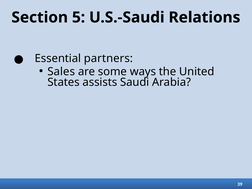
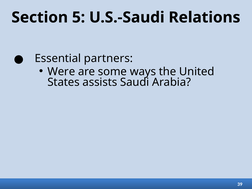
Sales: Sales -> Were
